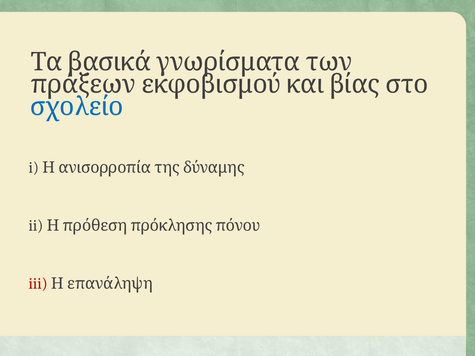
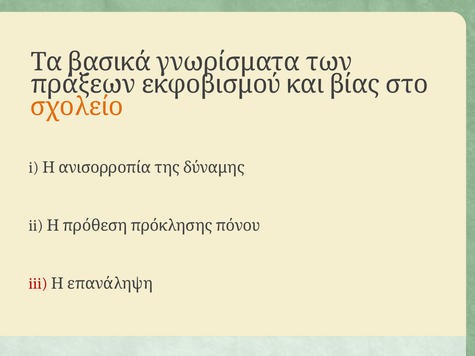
σχολείο colour: blue -> orange
